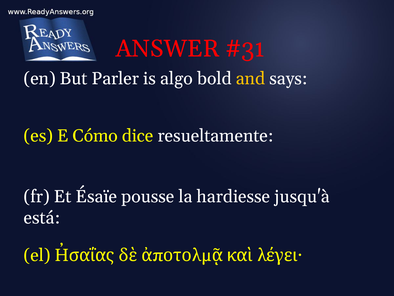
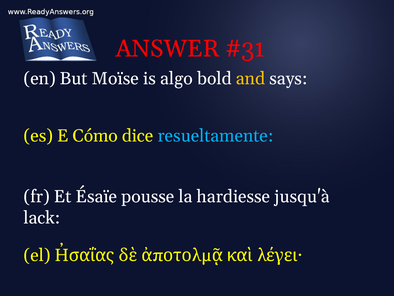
Parler: Parler -> Moïse
resueltamente colour: white -> light blue
está: está -> lack
